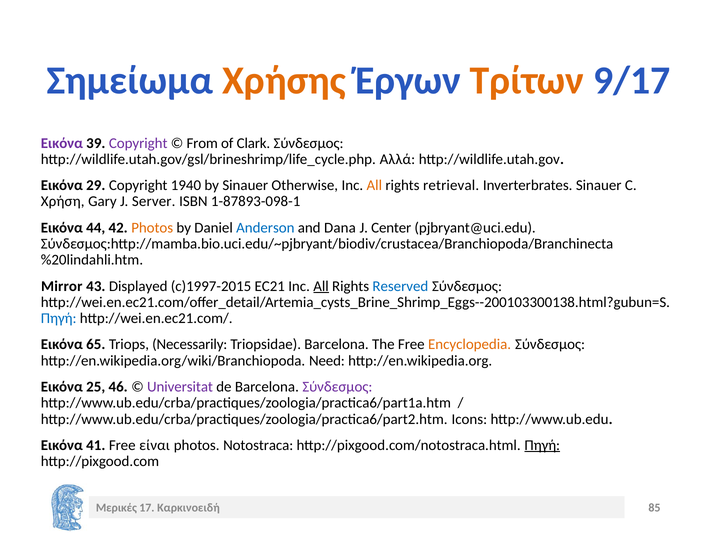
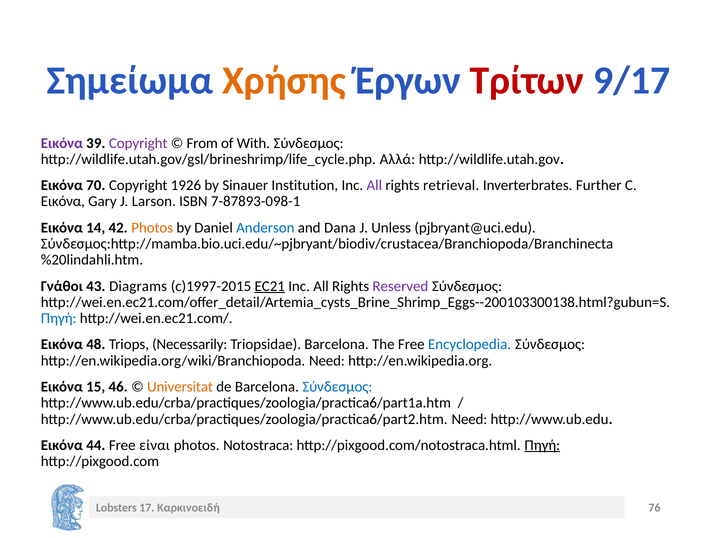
Τρίτων colour: orange -> red
Clark: Clark -> With
29: 29 -> 70
1940: 1940 -> 1926
Otherwise: Otherwise -> Institution
All at (374, 185) colour: orange -> purple
Inverterbrates Sinauer: Sinauer -> Further
Χρήση at (63, 201): Χρήση -> Εικόνα
Server: Server -> Larson
1-87893-098-1: 1-87893-098-1 -> 7-87893-098-1
44: 44 -> 14
Center: Center -> Unless
Mirror: Mirror -> Γνάθοι
Displayed: Displayed -> Diagrams
EC21 underline: none -> present
All at (321, 286) underline: present -> none
Reserved colour: blue -> purple
65: 65 -> 48
Encyclopedia colour: orange -> blue
25: 25 -> 15
Universitat colour: purple -> orange
Σύνδεσμος at (337, 387) colour: purple -> blue
http://www.ub.edu/crba/practiques/zoologia/practica6/part2.htm Icons: Icons -> Need
41: 41 -> 44
Μερικές: Μερικές -> Lobsters
85: 85 -> 76
